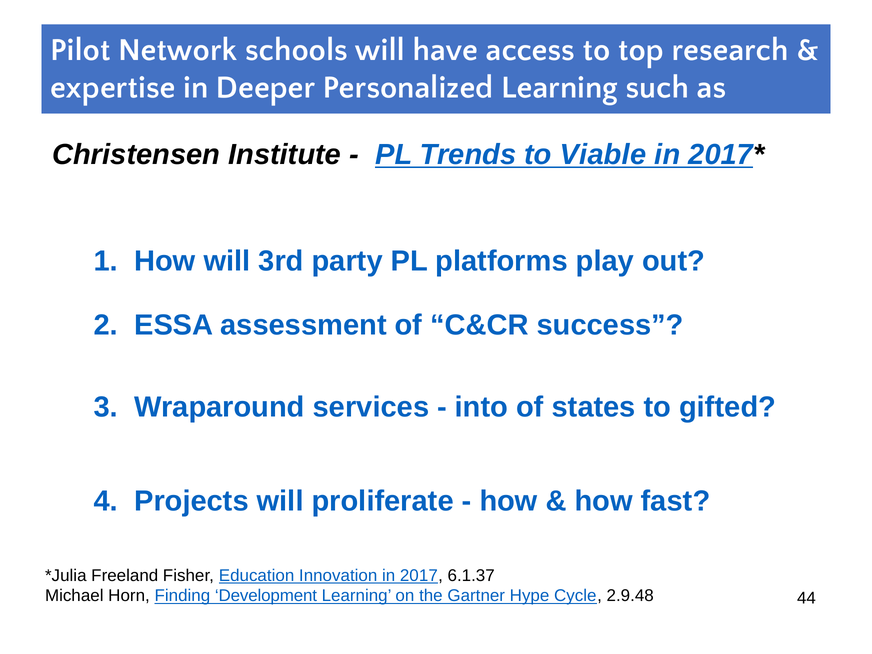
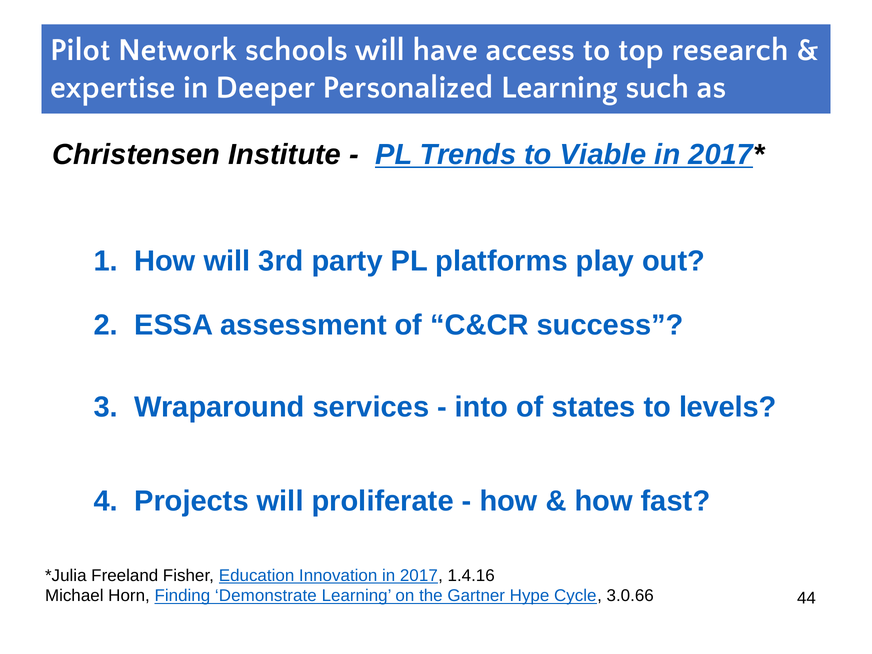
gifted: gifted -> levels
6.1.37: 6.1.37 -> 1.4.16
Development: Development -> Demonstrate
2.9.48: 2.9.48 -> 3.0.66
